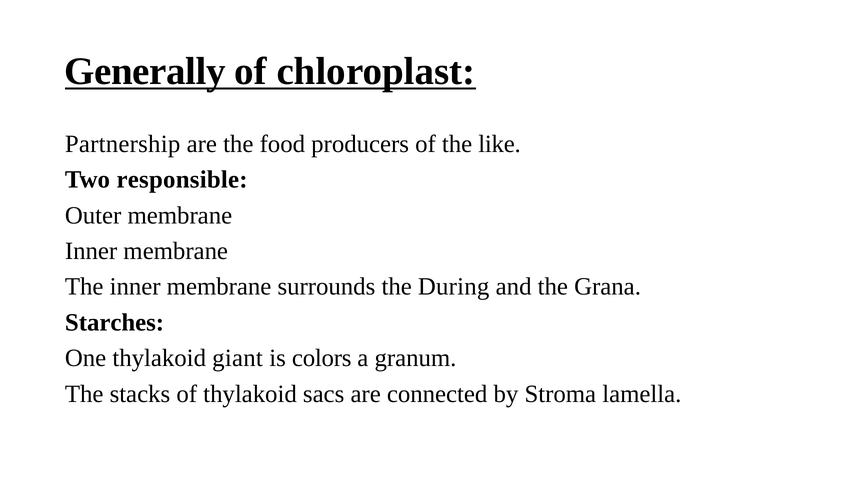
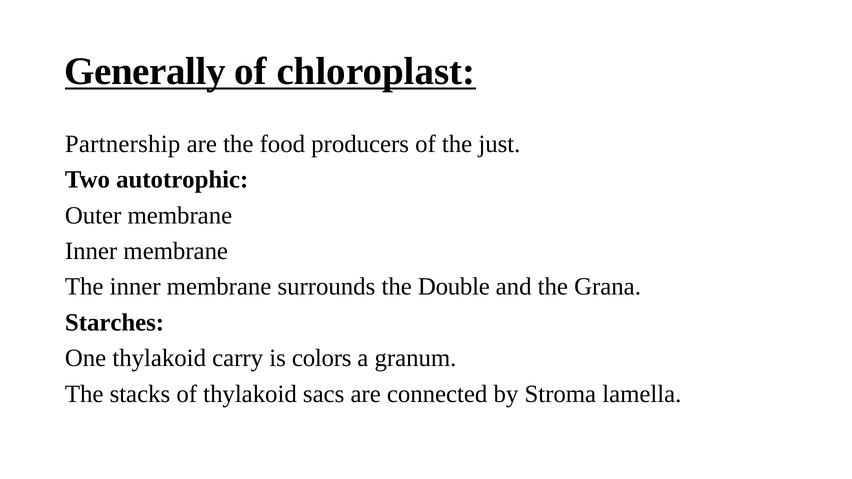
like: like -> just
responsible: responsible -> autotrophic
During: During -> Double
giant: giant -> carry
